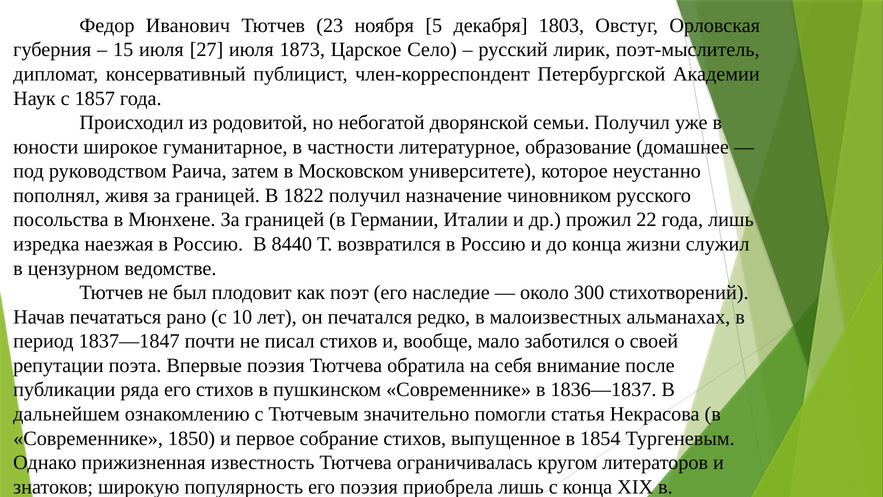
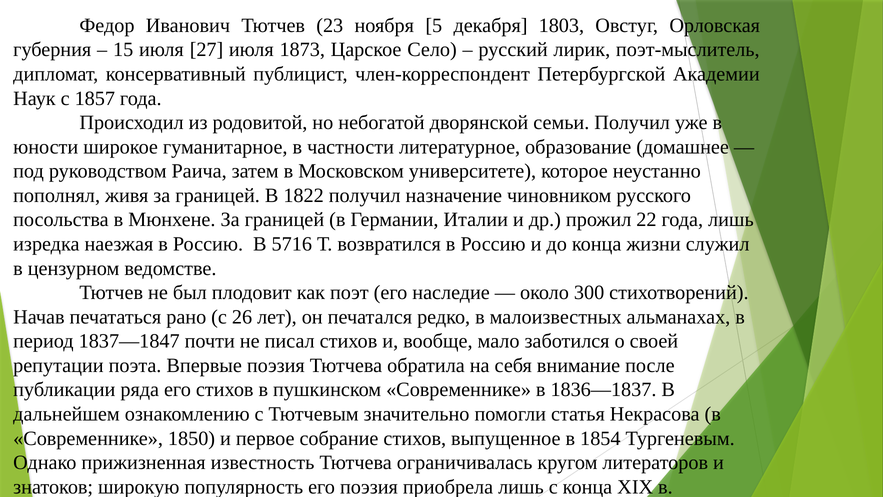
8440: 8440 -> 5716
10: 10 -> 26
